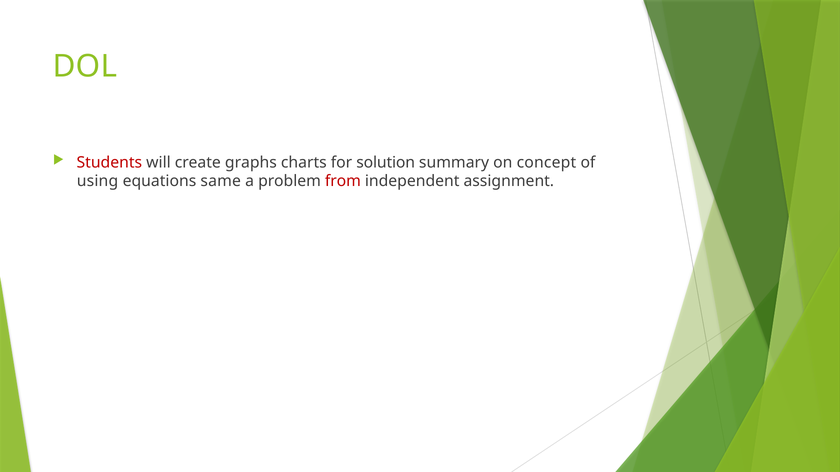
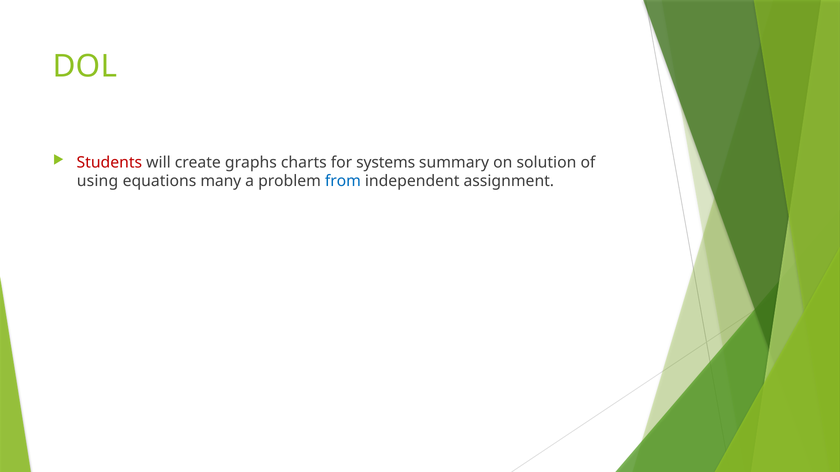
solution: solution -> systems
concept: concept -> solution
same: same -> many
from colour: red -> blue
